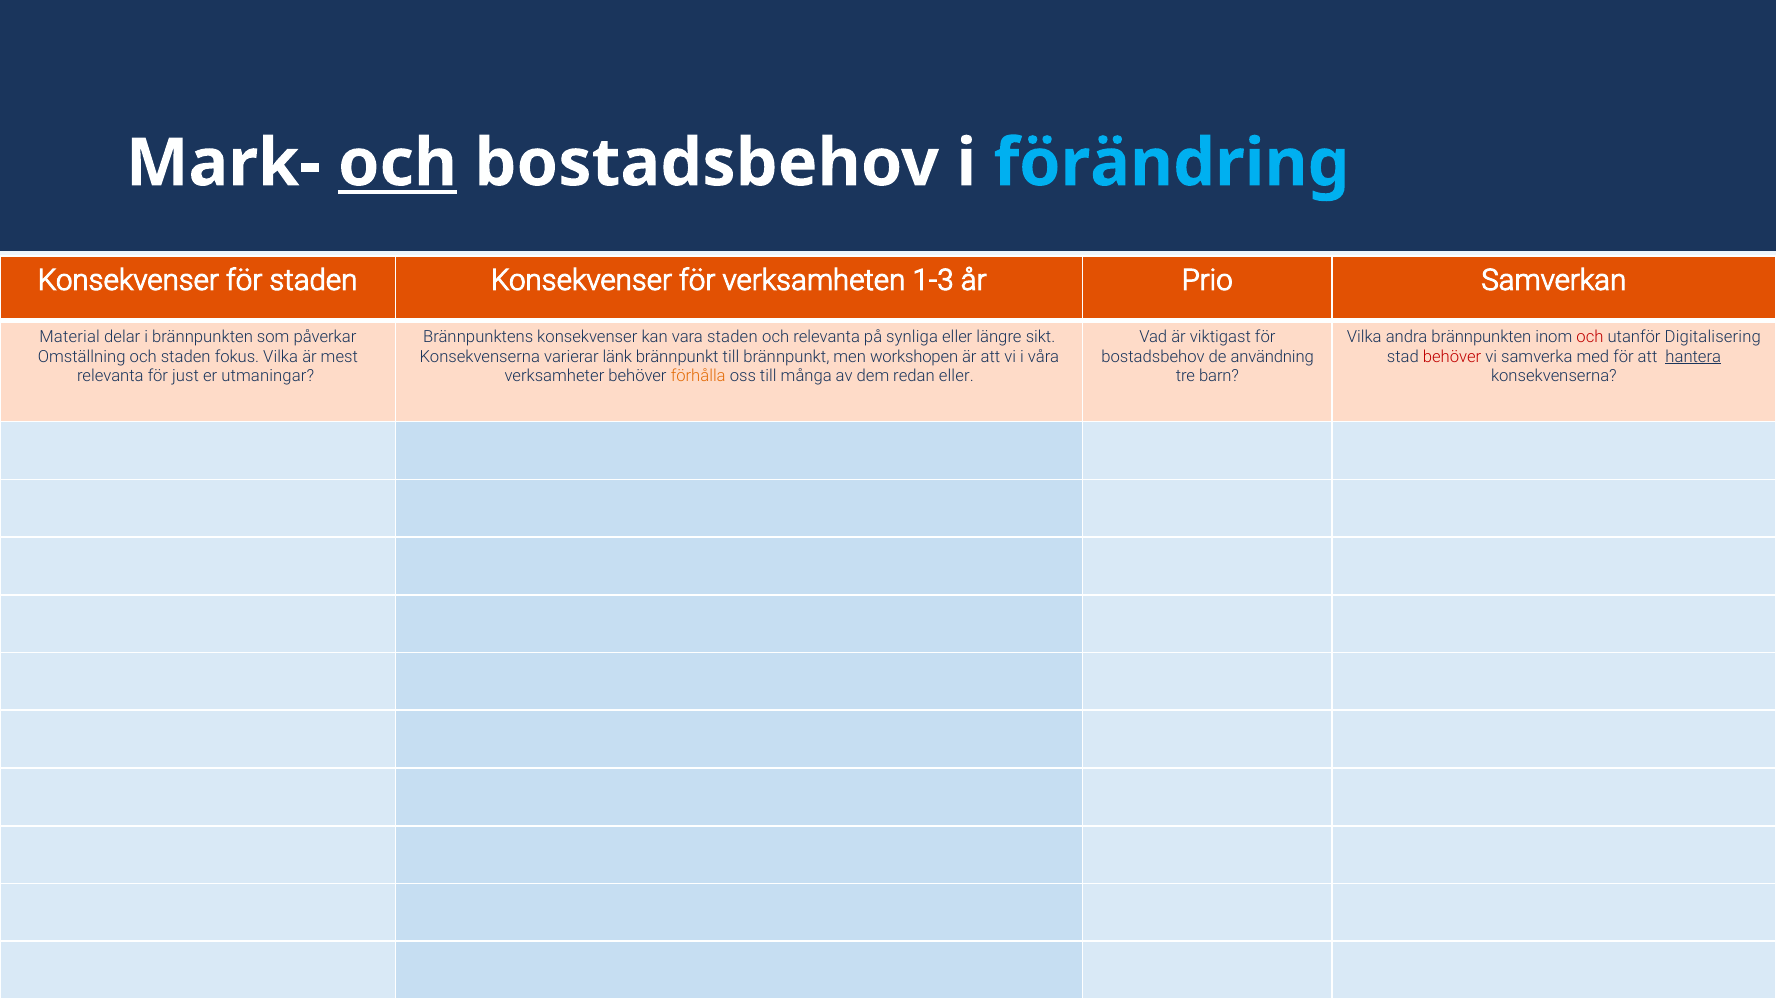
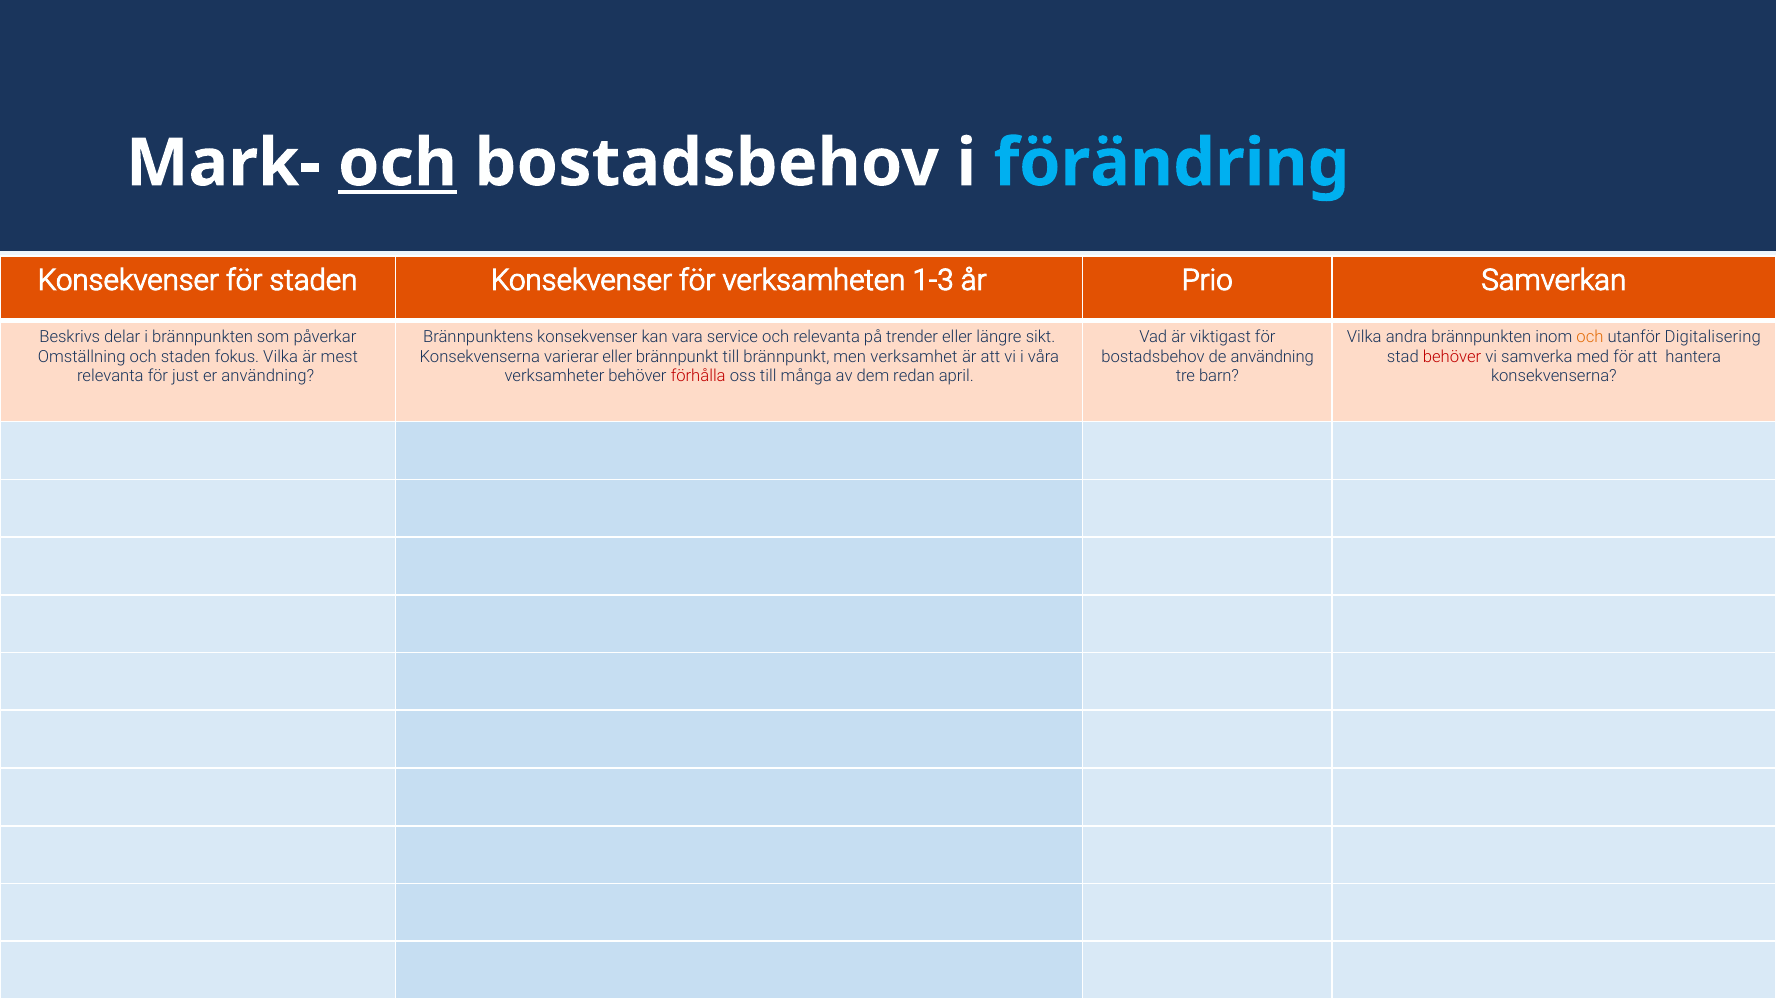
Material: Material -> Beskrivs
vara staden: staden -> service
synliga: synliga -> trender
och at (1590, 337) colour: red -> orange
varierar länk: länk -> eller
workshopen: workshopen -> verksamhet
hantera underline: present -> none
er utmaningar: utmaningar -> användning
förhålla colour: orange -> red
redan eller: eller -> april
